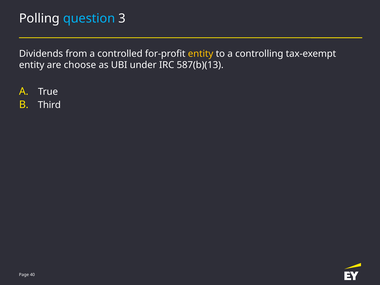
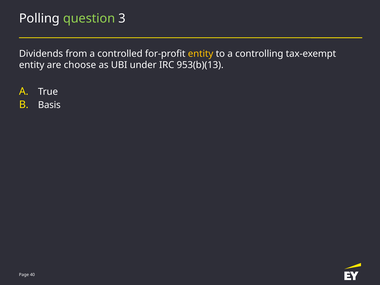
question colour: light blue -> light green
587(b)(13: 587(b)(13 -> 953(b)(13
Third: Third -> Basis
